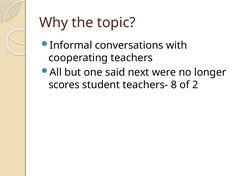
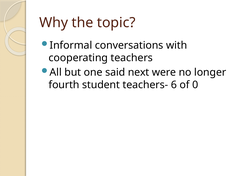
scores: scores -> fourth
8: 8 -> 6
2: 2 -> 0
